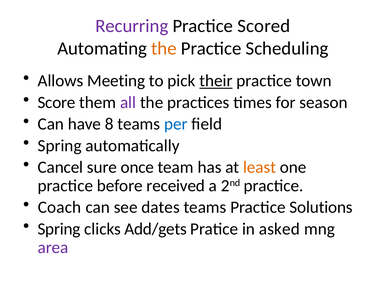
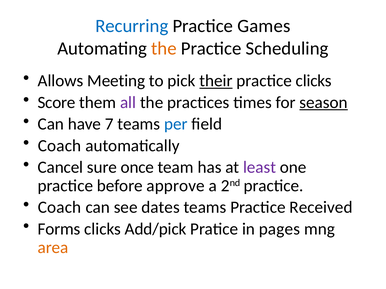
Recurring colour: purple -> blue
Scored: Scored -> Games
practice town: town -> clicks
season underline: none -> present
8: 8 -> 7
Spring at (60, 146): Spring -> Coach
least colour: orange -> purple
received: received -> approve
Solutions: Solutions -> Received
Spring at (59, 229): Spring -> Forms
Add/gets: Add/gets -> Add/pick
asked: asked -> pages
area colour: purple -> orange
